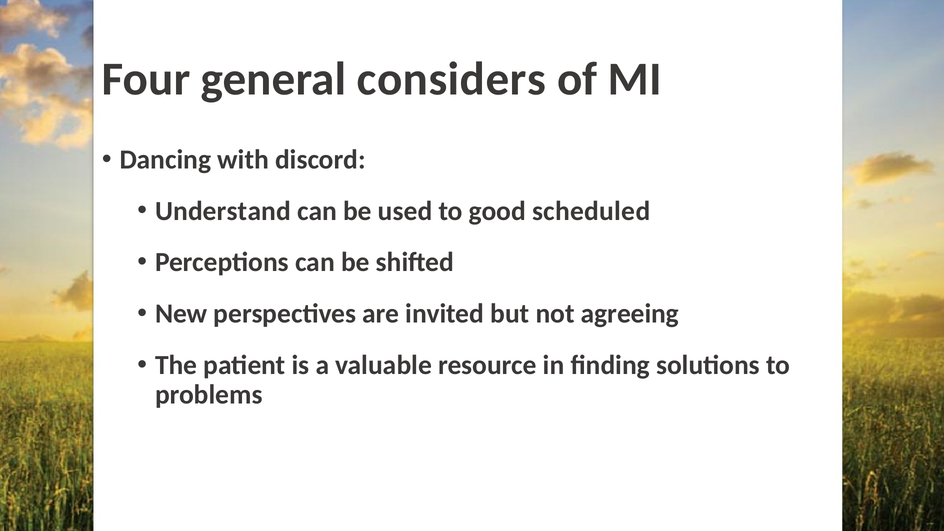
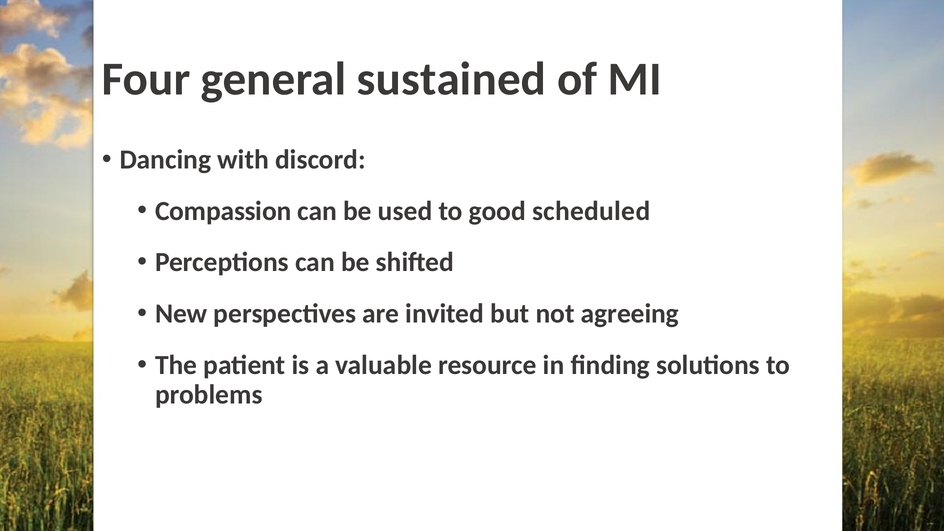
considers: considers -> sustained
Understand: Understand -> Compassion
